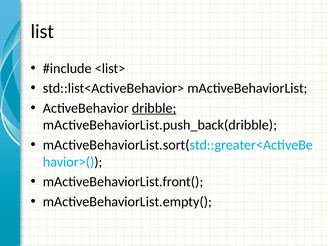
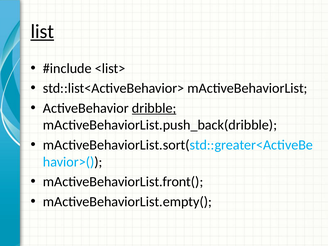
list underline: none -> present
